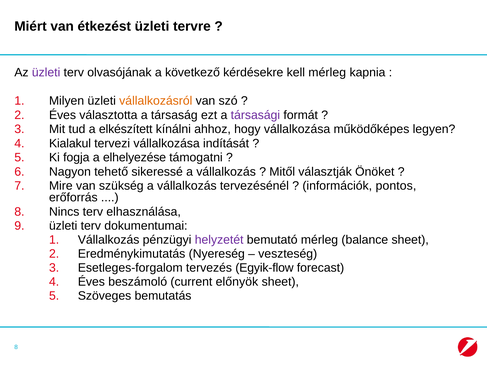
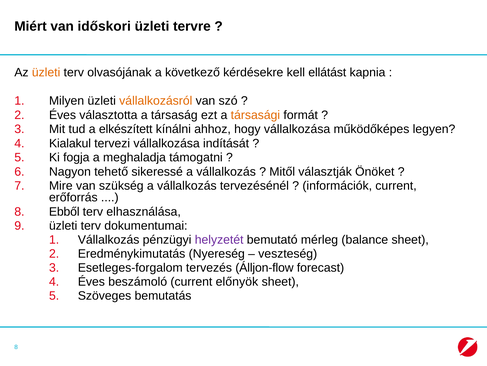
étkezést: étkezést -> időskori
üzleti at (46, 72) colour: purple -> orange
kell mérleg: mérleg -> ellátást
társasági colour: purple -> orange
elhelyezése: elhelyezése -> meghaladja
információk pontos: pontos -> current
Nincs: Nincs -> Ebből
Egyik-flow: Egyik-flow -> Álljon-flow
